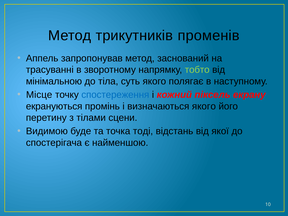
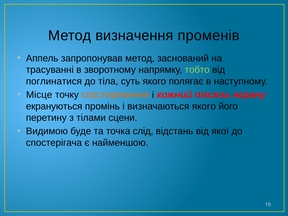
трикутників: трикутників -> визначення
мінімальною: мінімальною -> поглинатися
спостереження colour: blue -> orange
тоді: тоді -> слід
